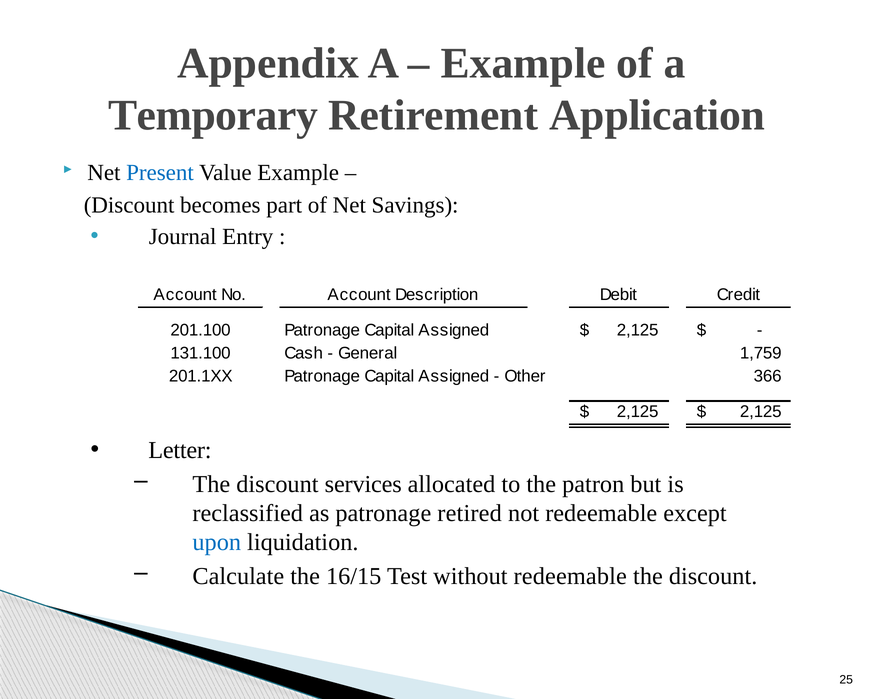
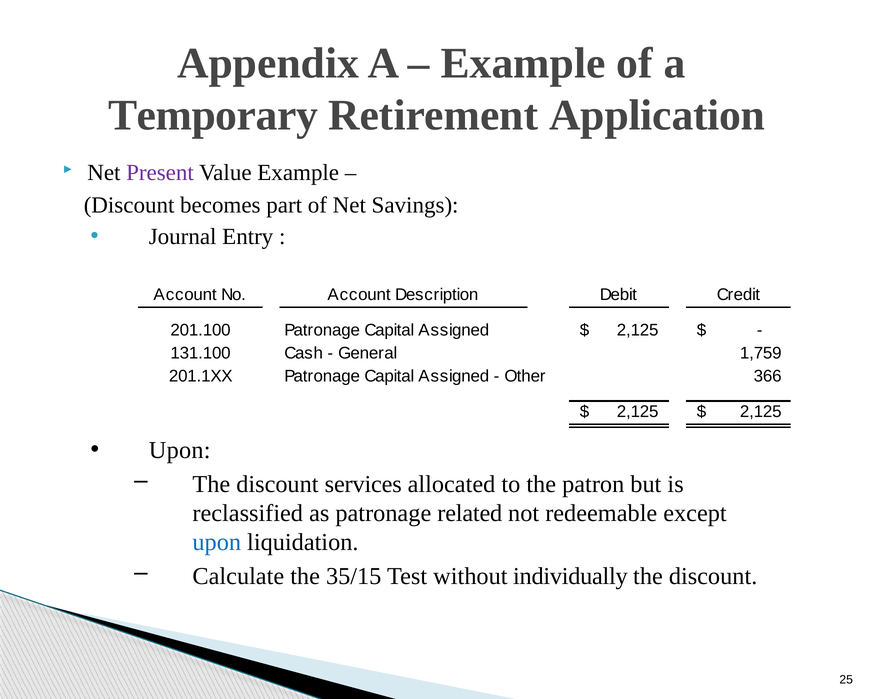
Present colour: blue -> purple
Letter at (180, 450): Letter -> Upon
retired: retired -> related
16/15: 16/15 -> 35/15
without redeemable: redeemable -> individually
